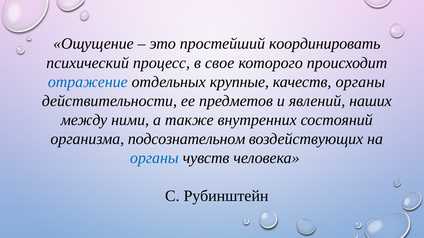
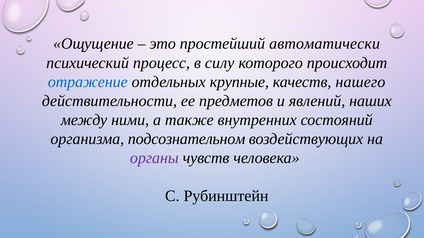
координировать: координировать -> автоматически
свое: свое -> силу
качеств органы: органы -> нашего
органы at (154, 158) colour: blue -> purple
